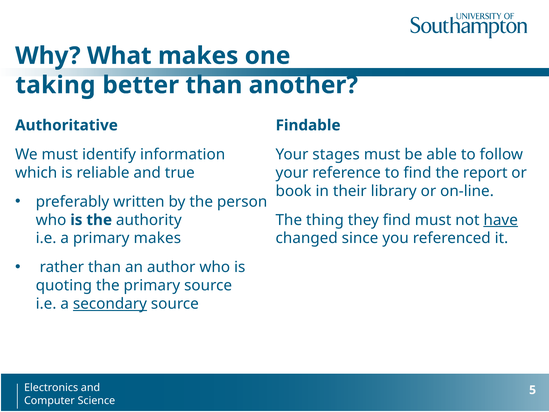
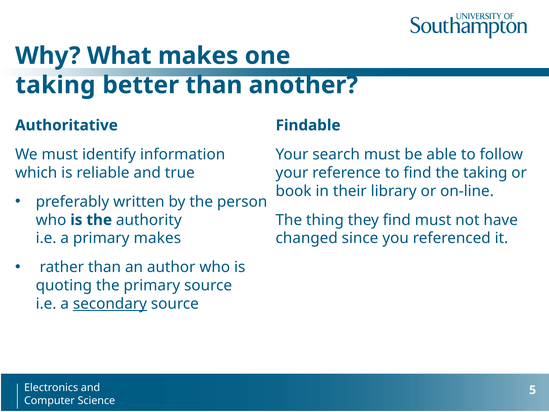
stages: stages -> search
the report: report -> taking
have underline: present -> none
